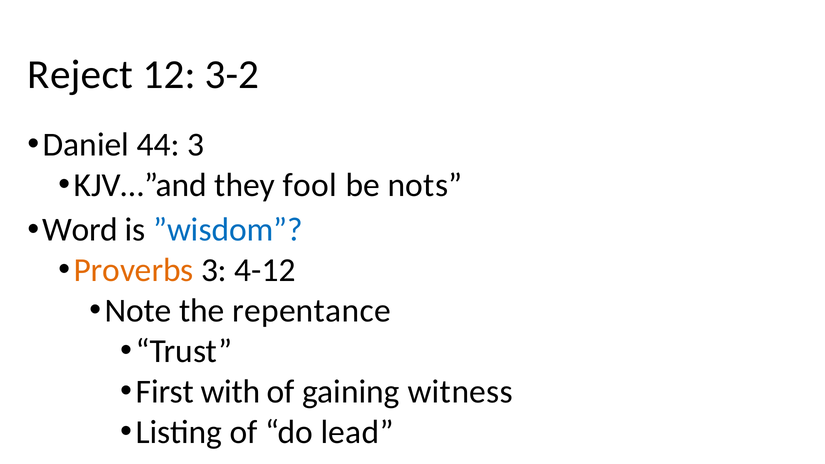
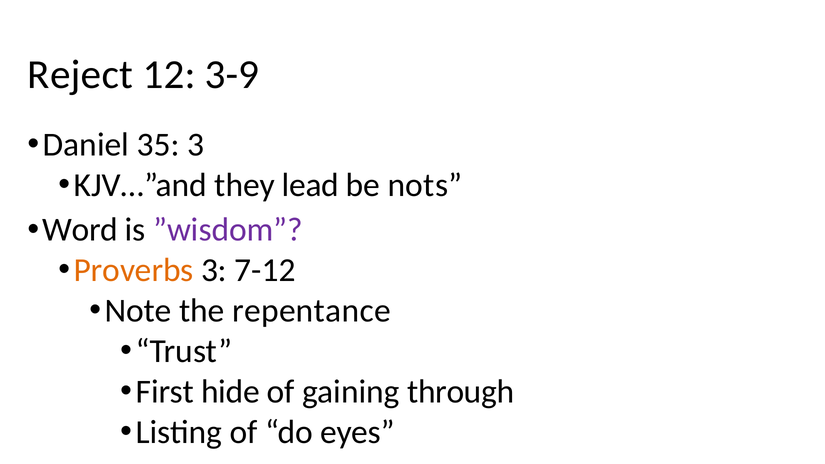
3-2: 3-2 -> 3-9
44: 44 -> 35
fool: fool -> lead
”wisdom colour: blue -> purple
4-12: 4-12 -> 7-12
with: with -> hide
witness: witness -> through
lead: lead -> eyes
